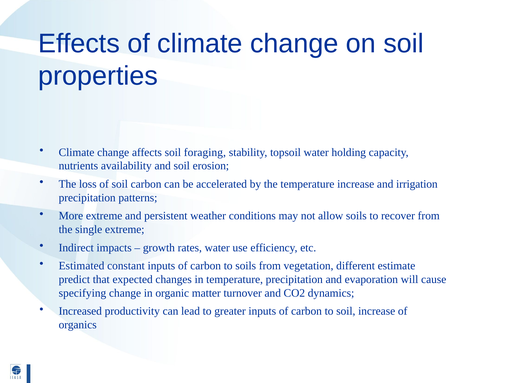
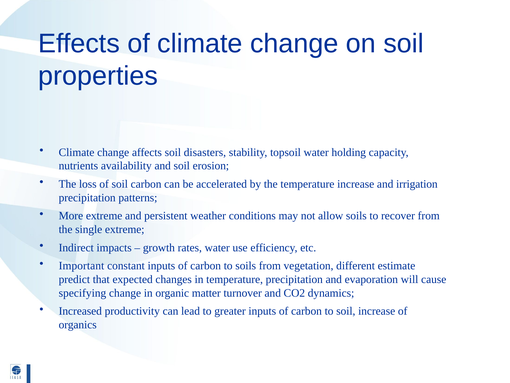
foraging: foraging -> disasters
Estimated: Estimated -> Important
